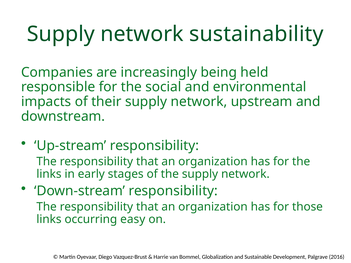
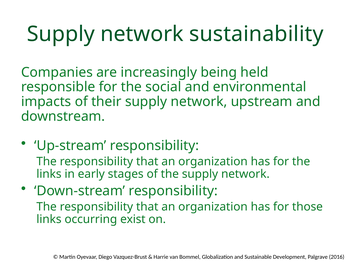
easy: easy -> exist
